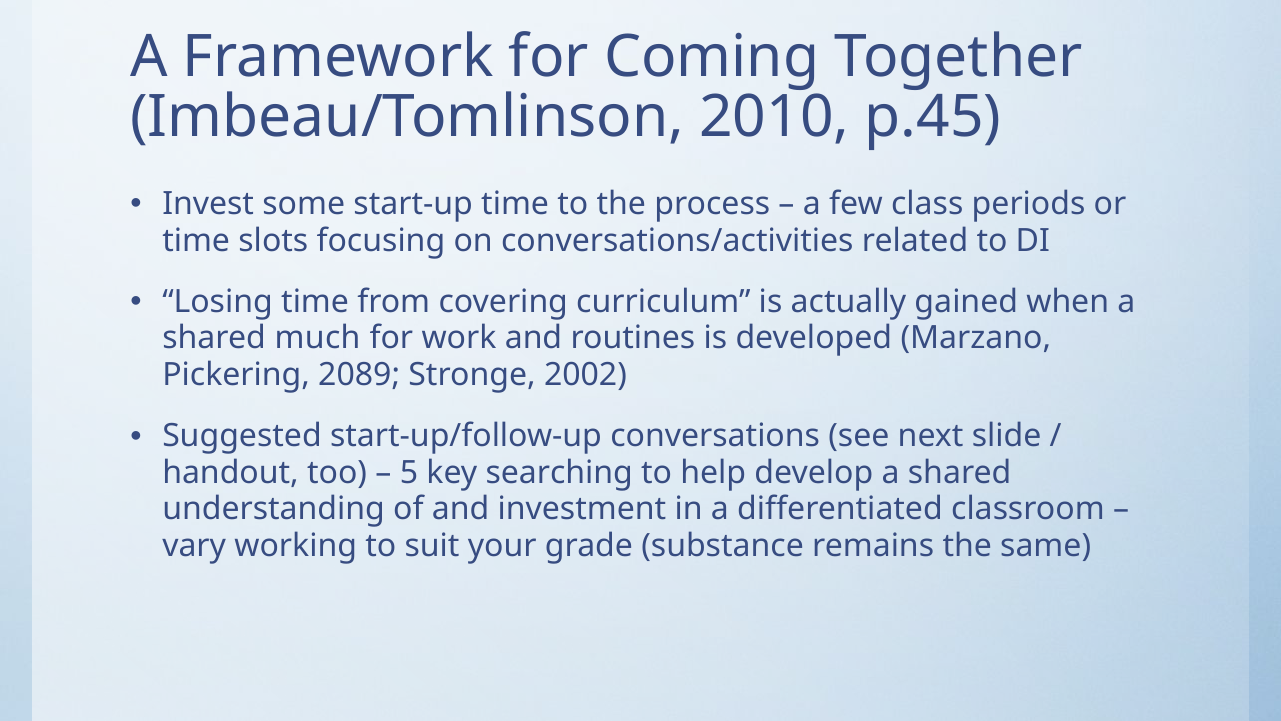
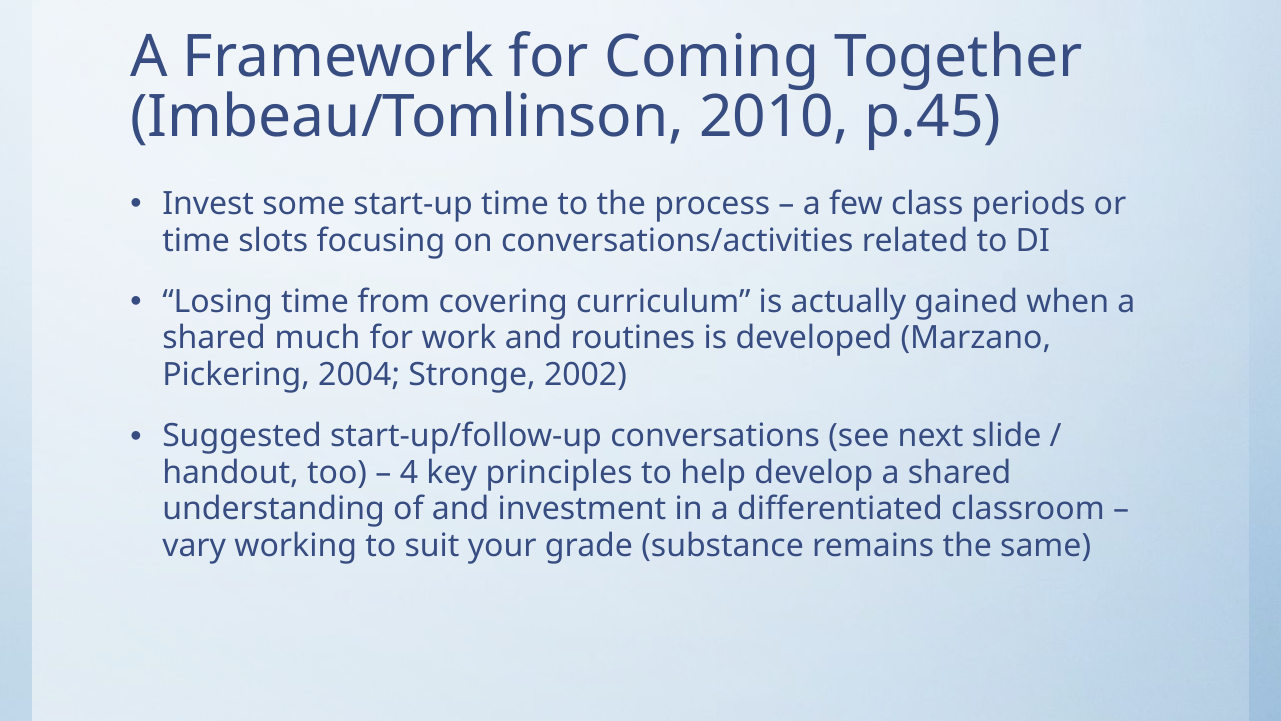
2089: 2089 -> 2004
5: 5 -> 4
searching: searching -> principles
